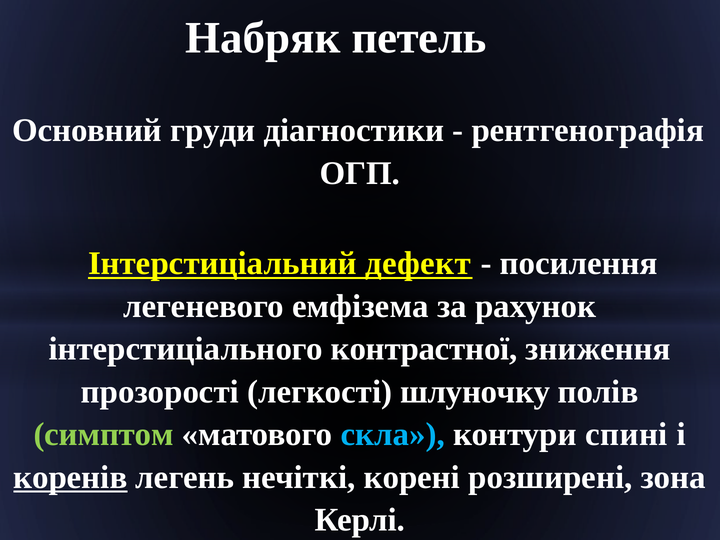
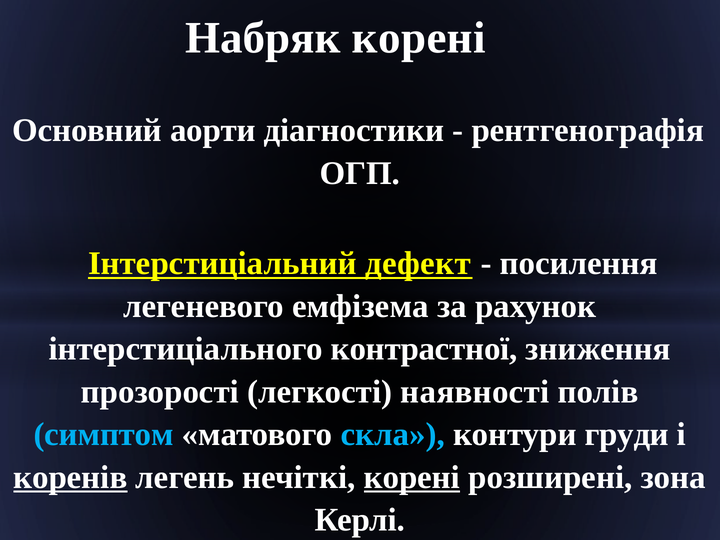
Набряк петель: петель -> корені
груди: груди -> аорти
шлуночку: шлуночку -> наявності
симптом colour: light green -> light blue
спині: спині -> груди
корені at (412, 477) underline: none -> present
